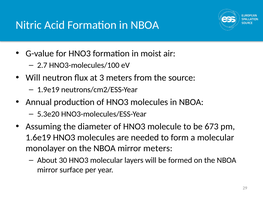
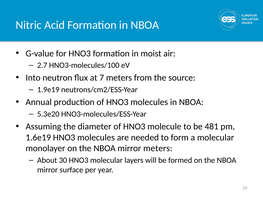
Will at (33, 78): Will -> Into
3: 3 -> 7
673: 673 -> 481
